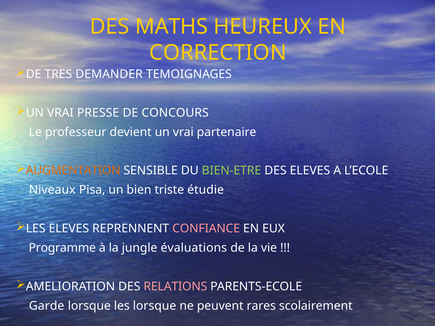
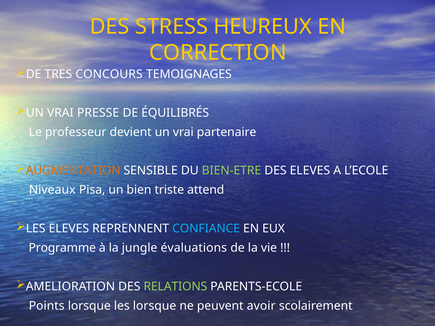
MATHS: MATHS -> STRESS
DEMANDER: DEMANDER -> CONCOURS
CONCOURS: CONCOURS -> ÉQUILIBRÉS
étudie: étudie -> attend
CONFIANCE colour: pink -> light blue
RELATIONS colour: pink -> light green
Garde: Garde -> Points
rares: rares -> avoir
